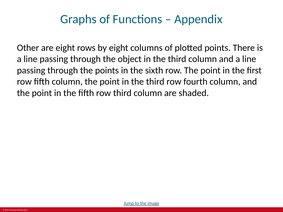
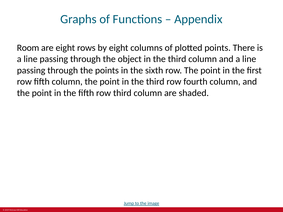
Other: Other -> Room
